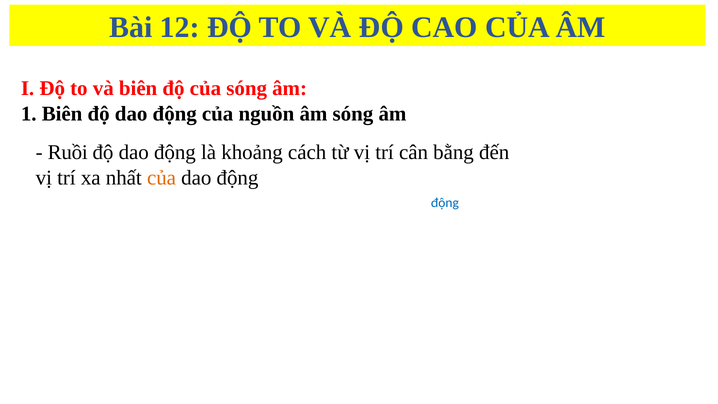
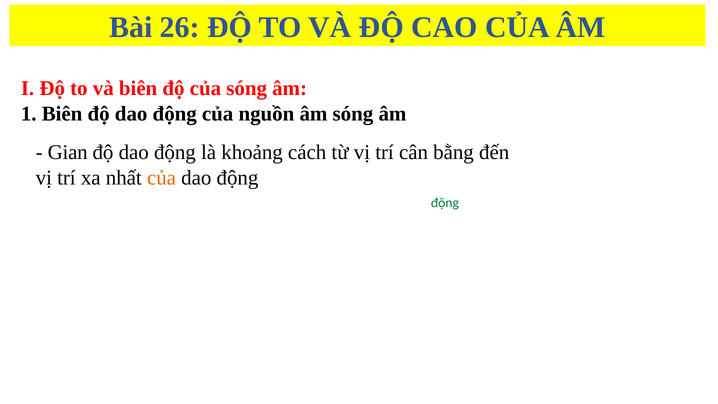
12: 12 -> 26
Ruồi: Ruồi -> Gian
động at (445, 203) colour: blue -> green
